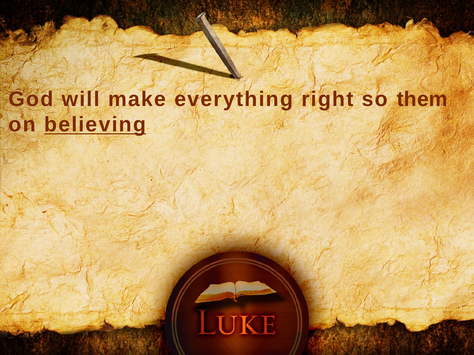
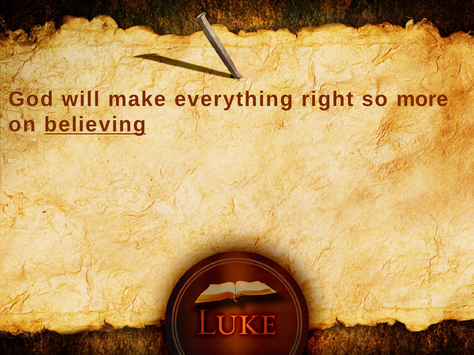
them: them -> more
